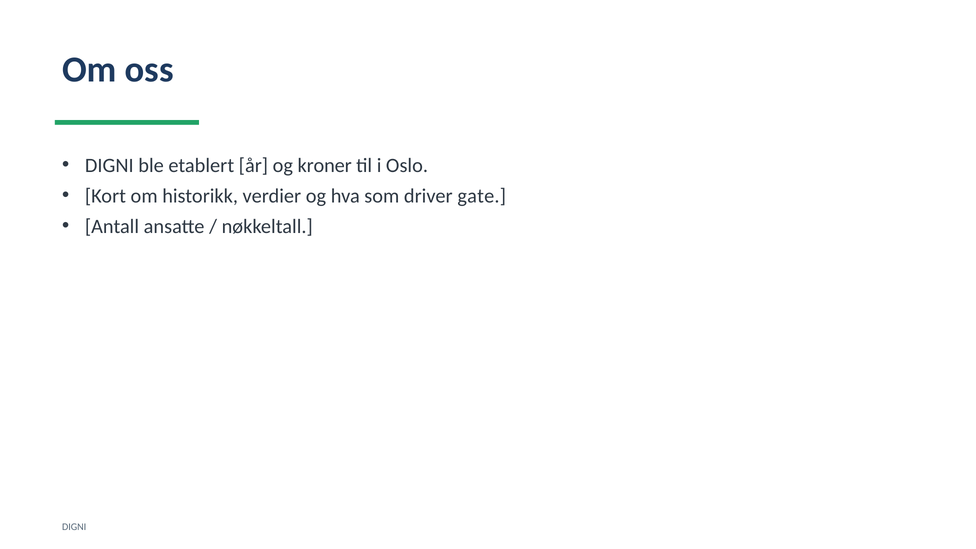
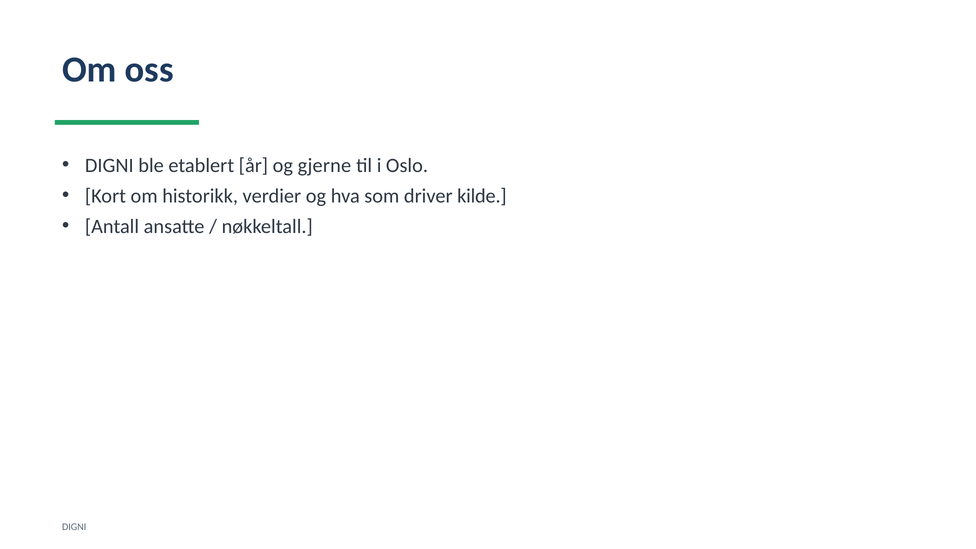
kroner: kroner -> gjerne
gate: gate -> kilde
